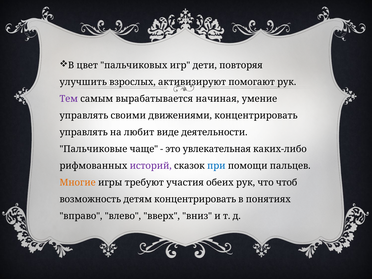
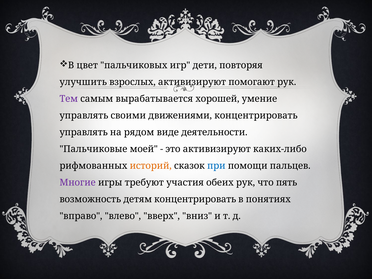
начиная: начиная -> хорошей
любит: любит -> рядом
чаще: чаще -> моей
это увлекательная: увлекательная -> активизируют
историй colour: purple -> orange
Многие colour: orange -> purple
чтоб: чтоб -> пять
